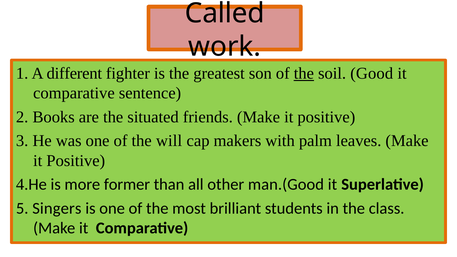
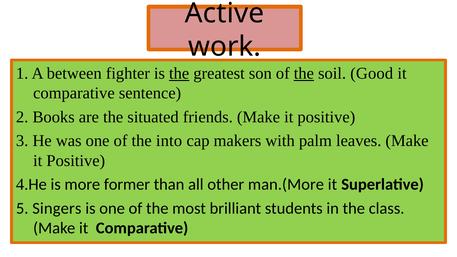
Called: Called -> Active
different: different -> between
the at (179, 73) underline: none -> present
will: will -> into
man.(Good: man.(Good -> man.(More
